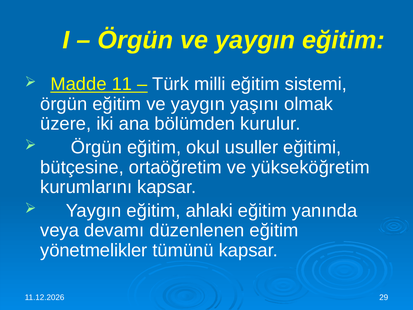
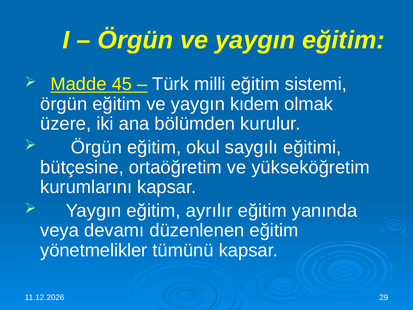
11: 11 -> 45
yaşını: yaşını -> kıdem
usuller: usuller -> saygılı
ahlaki: ahlaki -> ayrılır
